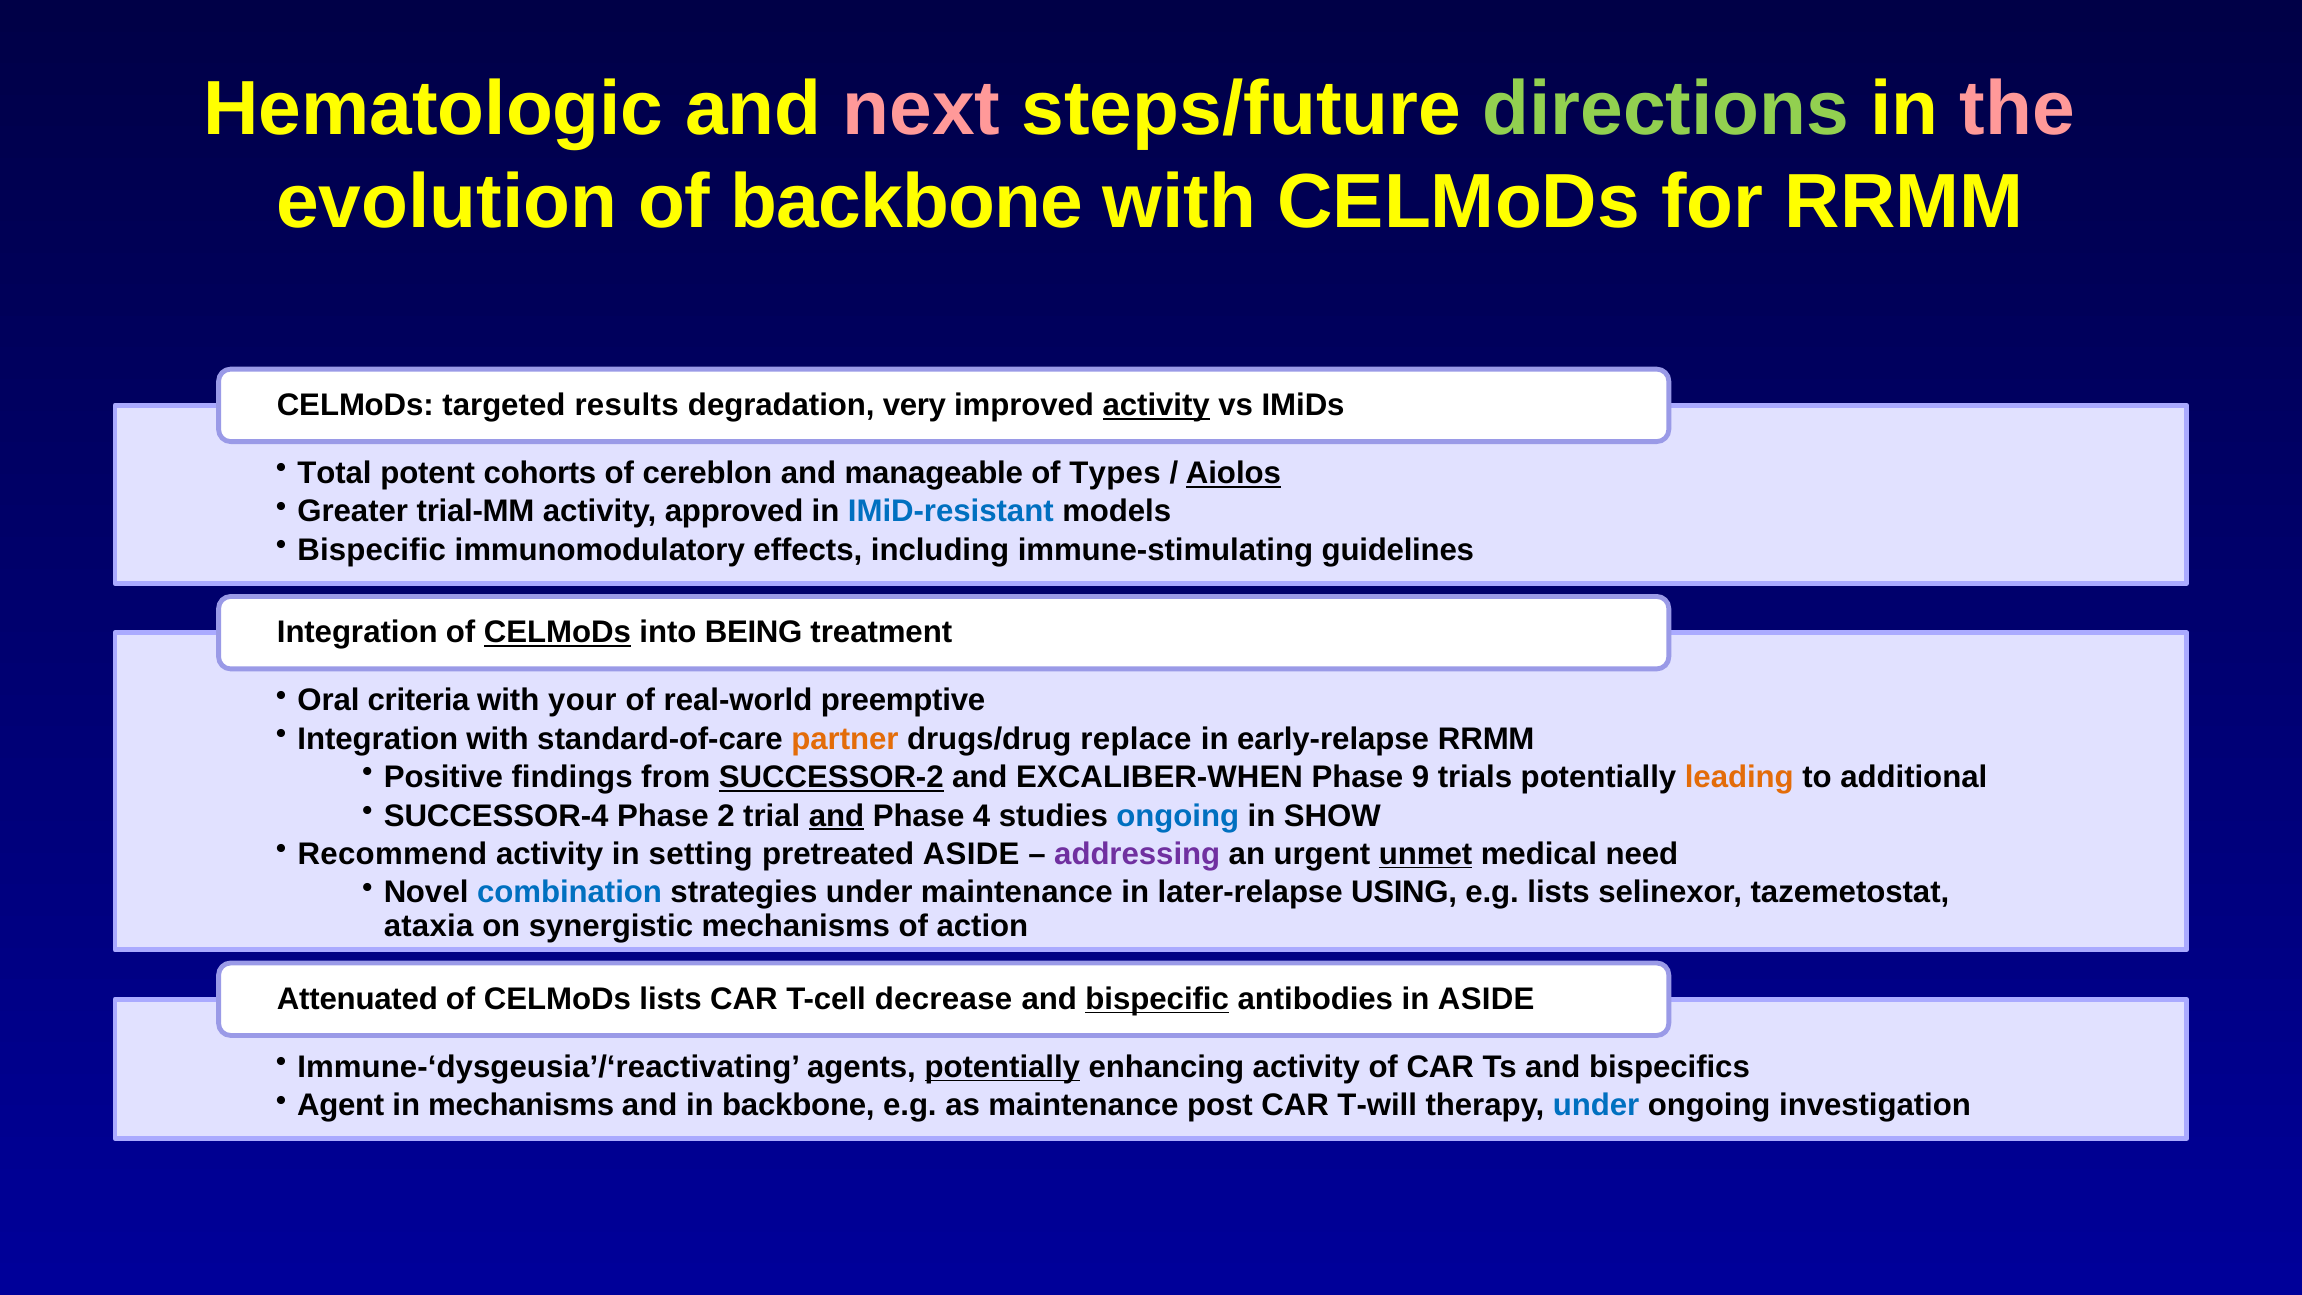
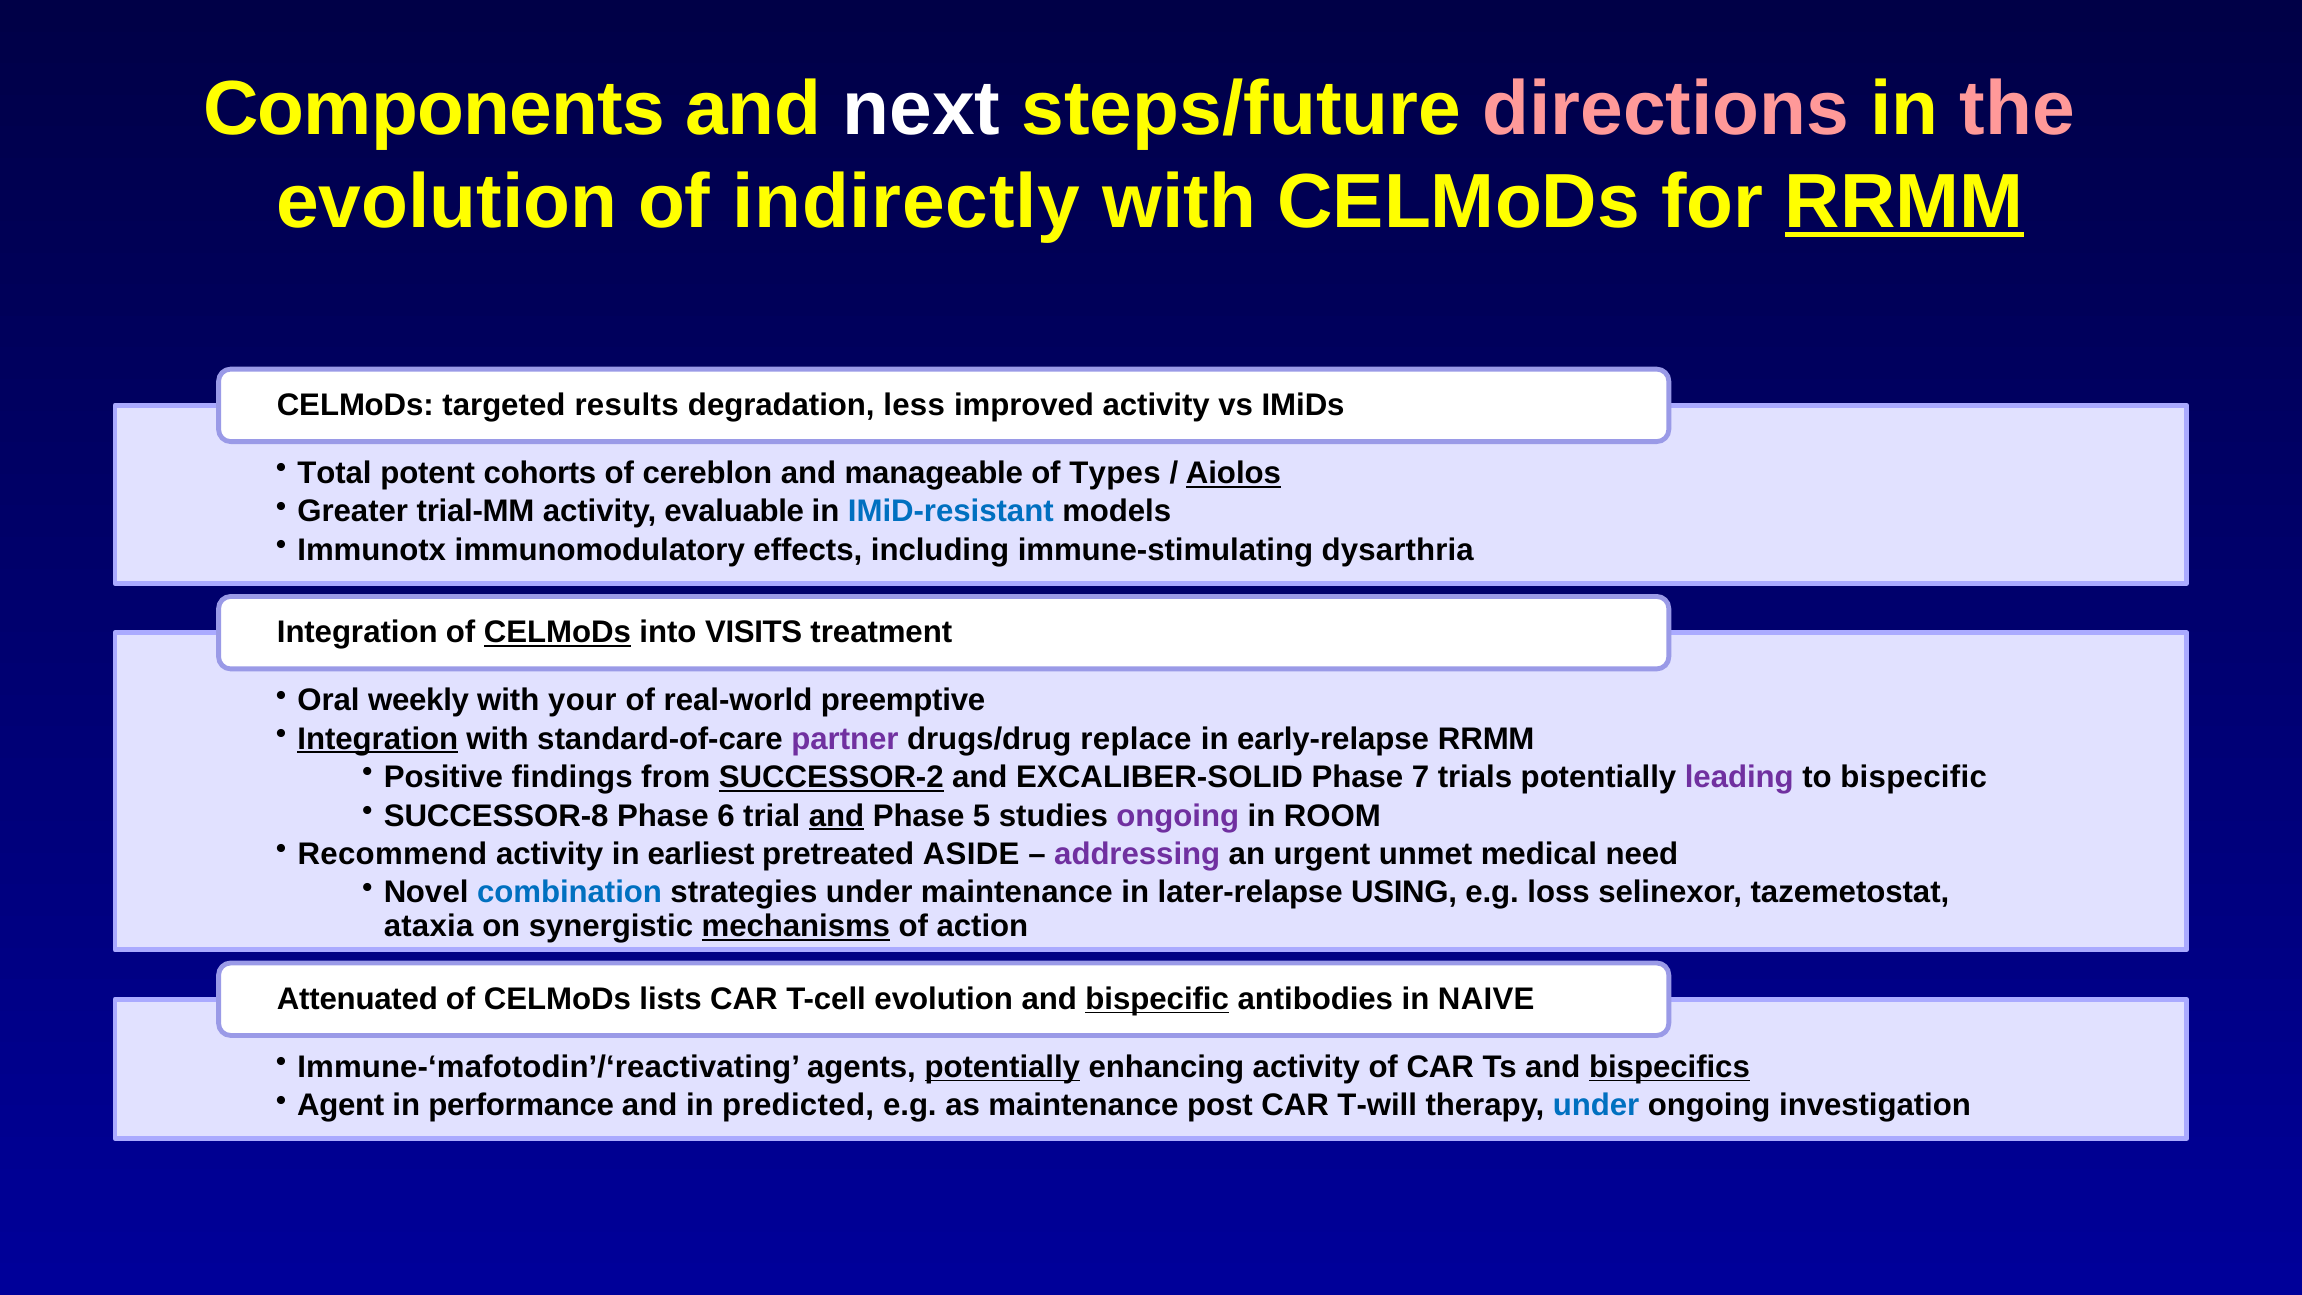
Hematologic: Hematologic -> Components
next colour: pink -> white
directions colour: light green -> pink
of backbone: backbone -> indirectly
RRMM at (1904, 202) underline: none -> present
very: very -> less
activity at (1156, 405) underline: present -> none
approved: approved -> evaluable
Bispecific at (372, 550): Bispecific -> Immunotx
guidelines: guidelines -> dysarthria
BEING: BEING -> VISITS
criteria: criteria -> weekly
Integration at (378, 739) underline: none -> present
partner colour: orange -> purple
EXCALIBER-WHEN: EXCALIBER-WHEN -> EXCALIBER-SOLID
9: 9 -> 7
leading colour: orange -> purple
to additional: additional -> bispecific
SUCCESSOR-4: SUCCESSOR-4 -> SUCCESSOR-8
2: 2 -> 6
4: 4 -> 5
ongoing at (1178, 816) colour: blue -> purple
SHOW: SHOW -> ROOM
setting: setting -> earliest
unmet underline: present -> none
e.g lists: lists -> loss
mechanisms at (796, 926) underline: none -> present
T-cell decrease: decrease -> evolution
in ASIDE: ASIDE -> NAIVE
Immune-‘dysgeusia’/‘reactivating: Immune-‘dysgeusia’/‘reactivating -> Immune-‘mafotodin’/‘reactivating
bispecifics underline: none -> present
in mechanisms: mechanisms -> performance
in backbone: backbone -> predicted
